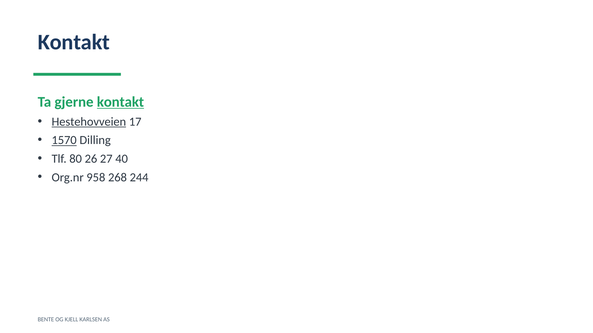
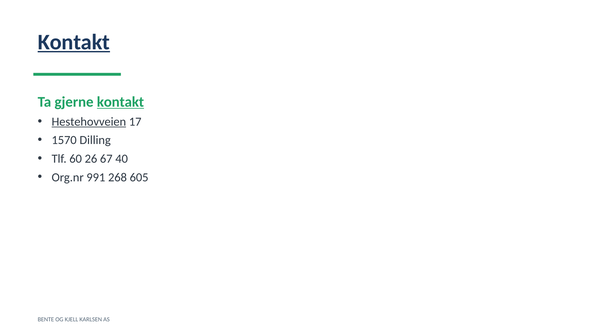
Kontakt at (74, 42) underline: none -> present
1570 underline: present -> none
80: 80 -> 60
27: 27 -> 67
958: 958 -> 991
244: 244 -> 605
